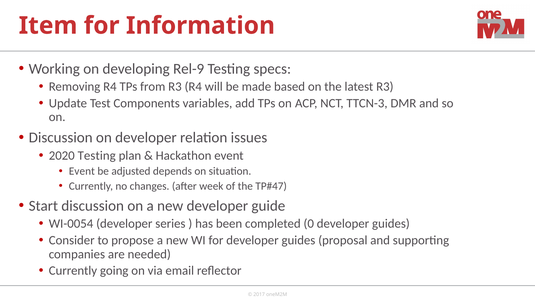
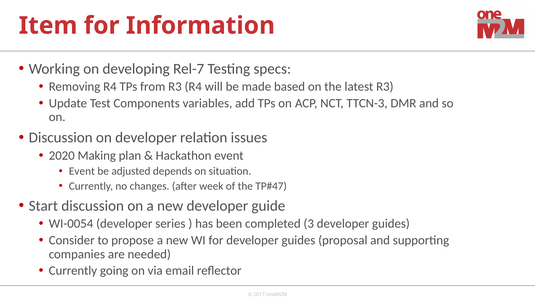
Rel-9: Rel-9 -> Rel-7
2020 Testing: Testing -> Making
0: 0 -> 3
